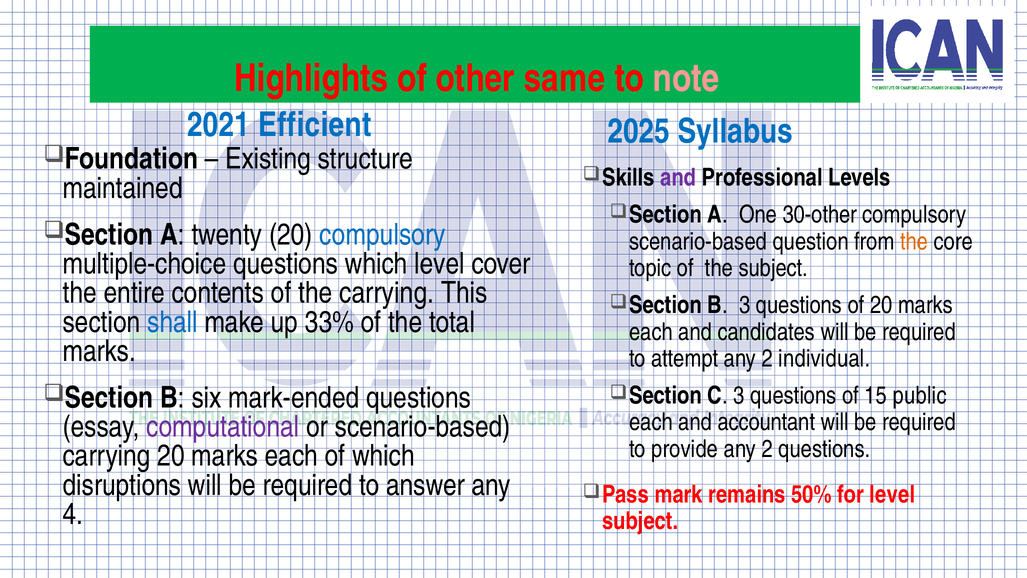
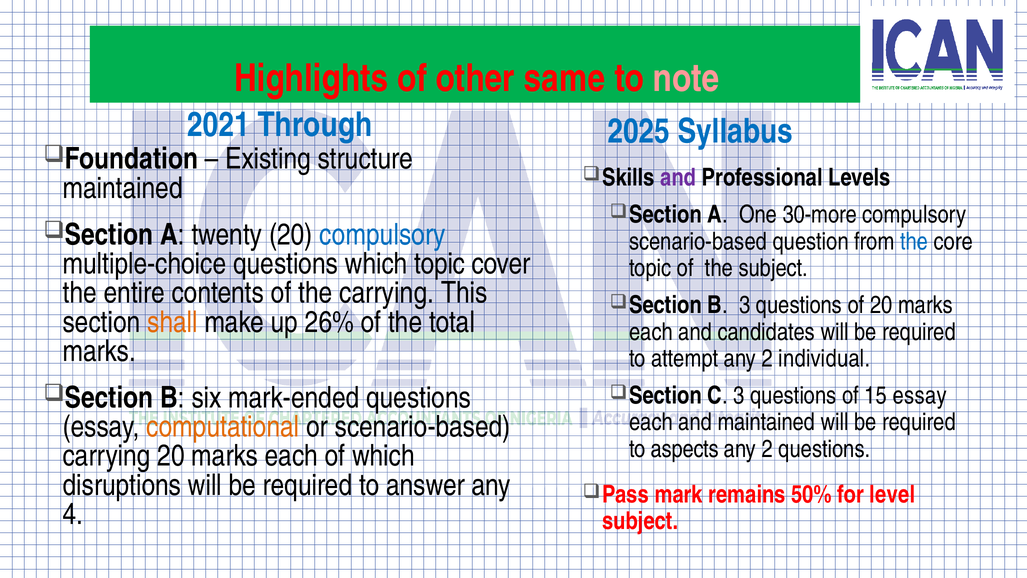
Efficient: Efficient -> Through
30-other: 30-other -> 30-more
the at (914, 241) colour: orange -> blue
which level: level -> topic
shall colour: blue -> orange
33%: 33% -> 26%
15 public: public -> essay
and accountant: accountant -> maintained
computational colour: purple -> orange
provide: provide -> aspects
